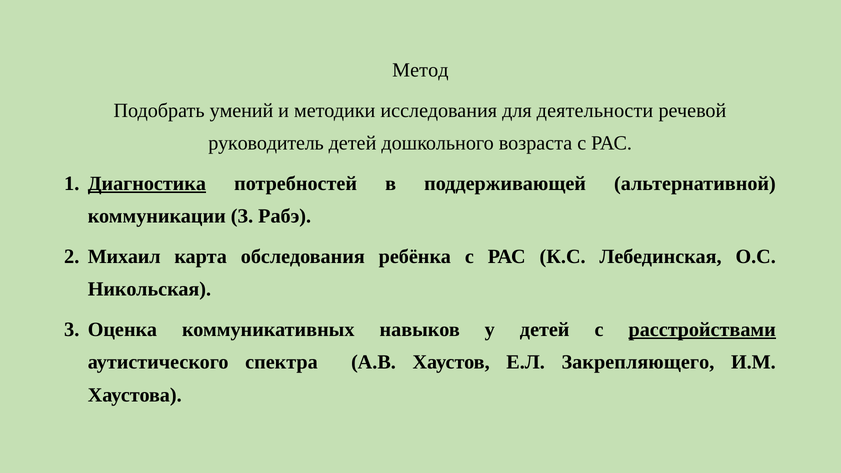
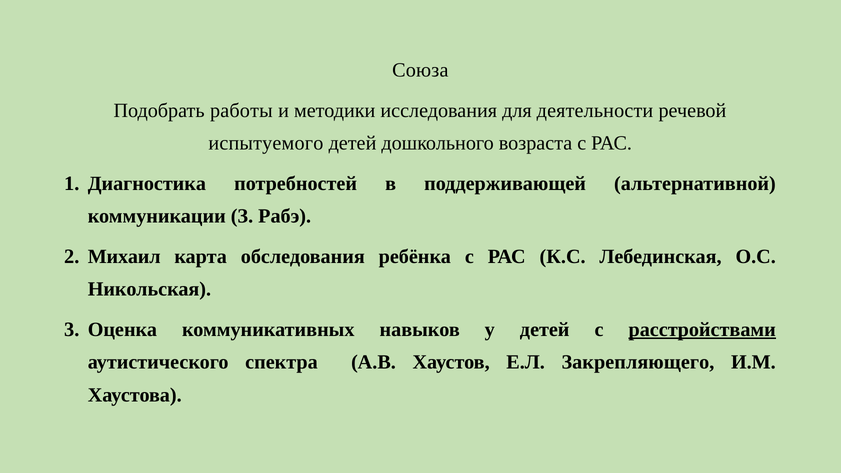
Метод: Метод -> Союза
умений: умений -> работы
руководитель: руководитель -> испытуемого
Диагностика underline: present -> none
